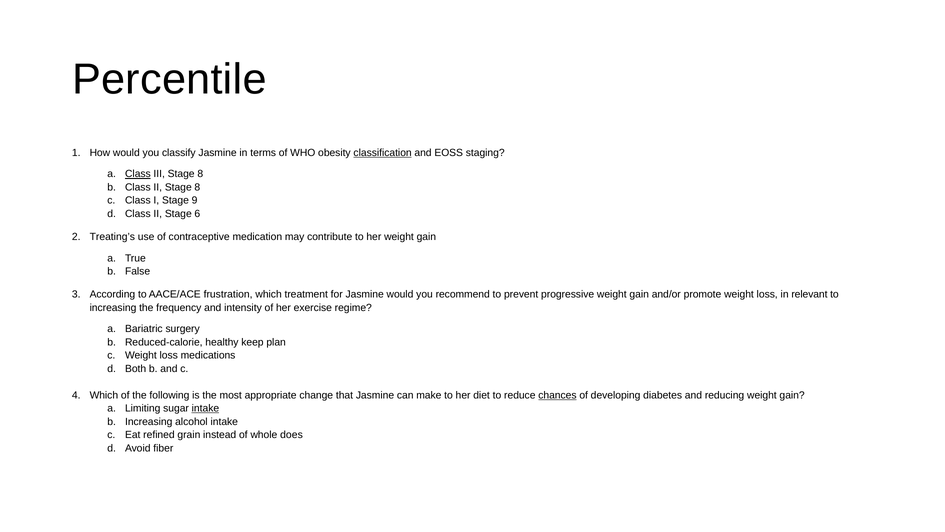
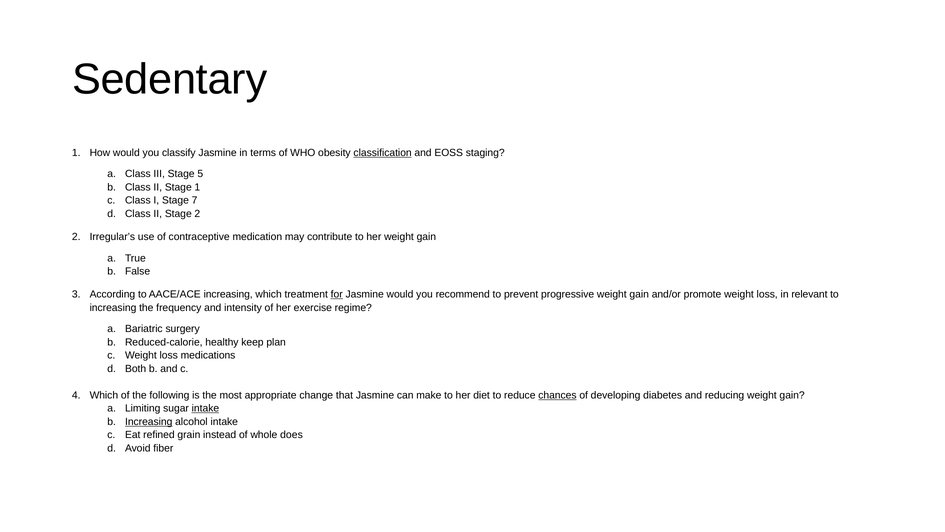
Percentile: Percentile -> Sedentary
Class at (138, 174) underline: present -> none
III Stage 8: 8 -> 5
II Stage 8: 8 -> 1
9: 9 -> 7
Stage 6: 6 -> 2
Treating’s: Treating’s -> Irregular’s
AACE/ACE frustration: frustration -> increasing
for underline: none -> present
Increasing at (149, 421) underline: none -> present
